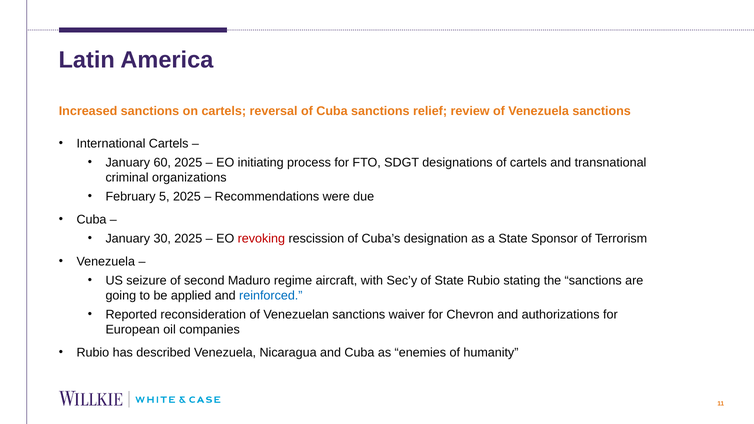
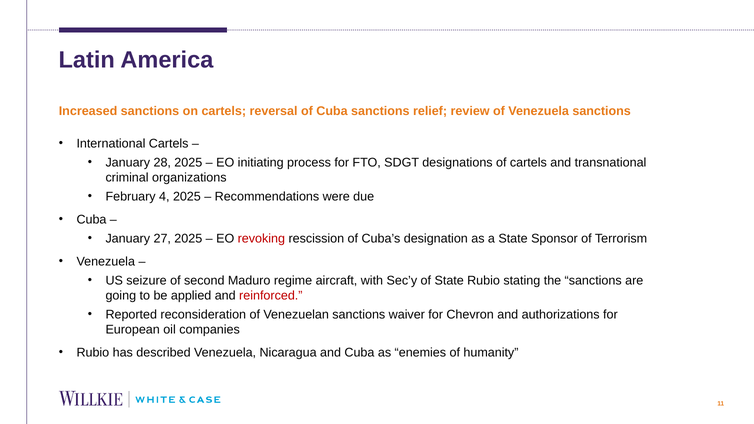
60: 60 -> 28
5: 5 -> 4
30: 30 -> 27
reinforced colour: blue -> red
